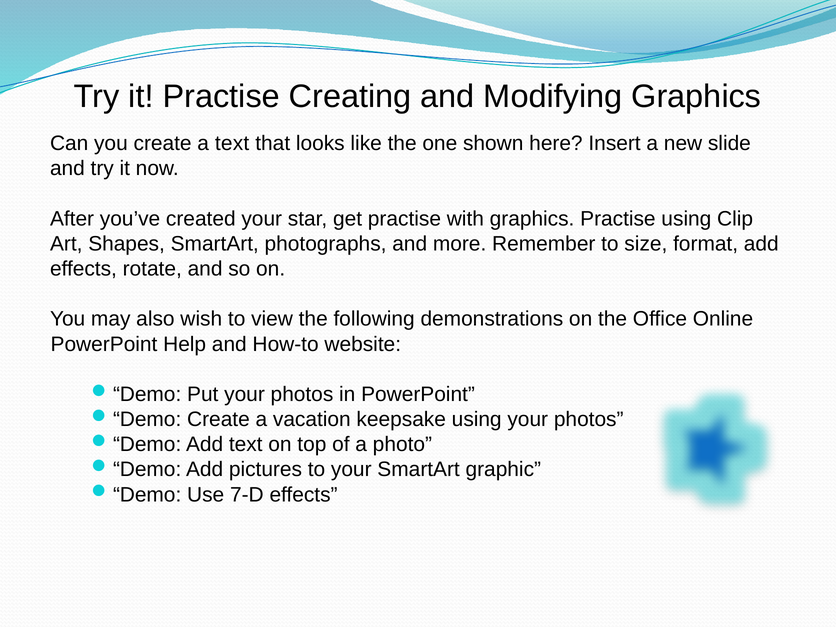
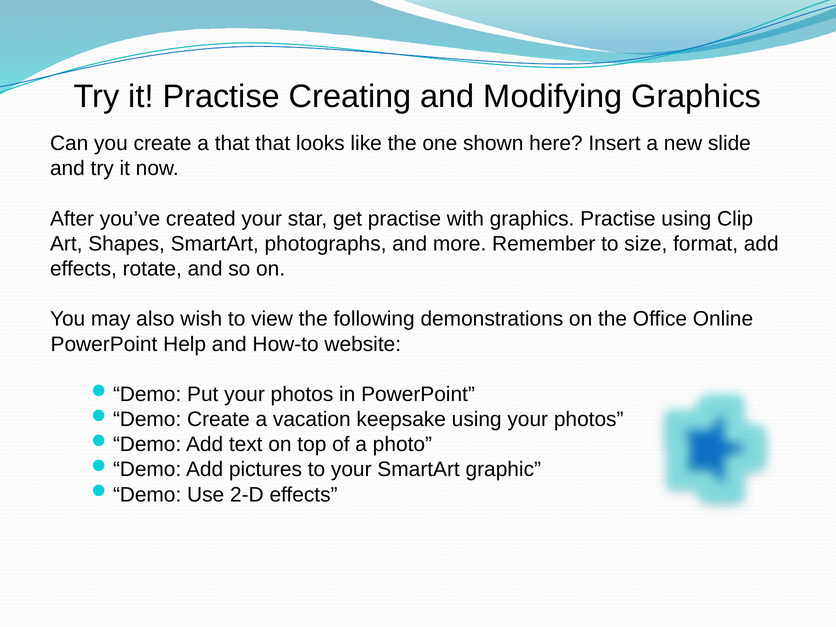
a text: text -> that
7-D: 7-D -> 2-D
